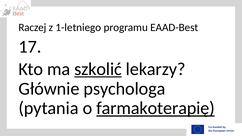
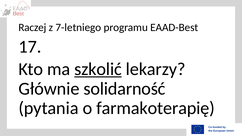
1-letniego: 1-letniego -> 7-letniego
psychologa: psychologa -> solidarność
farmakoterapię underline: present -> none
